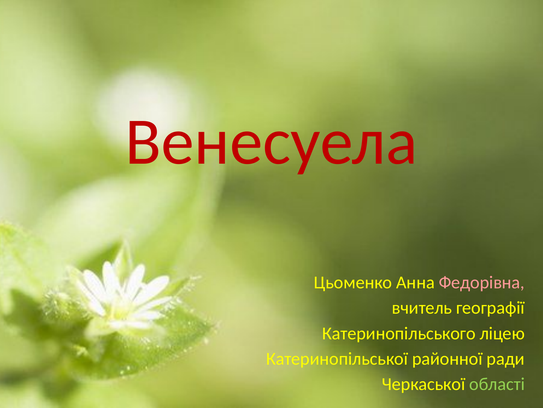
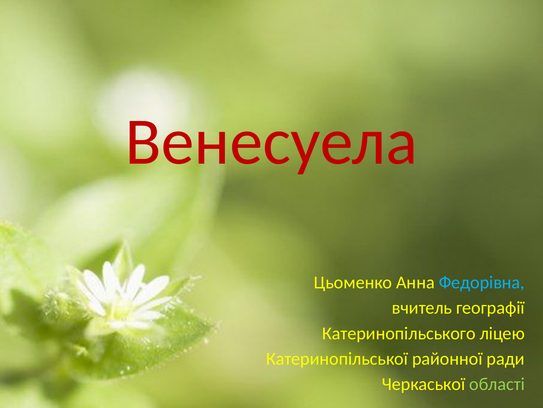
Федорівна colour: pink -> light blue
